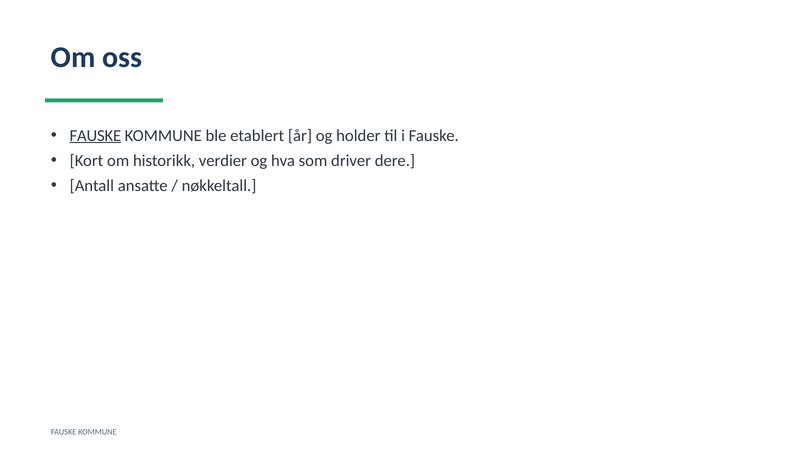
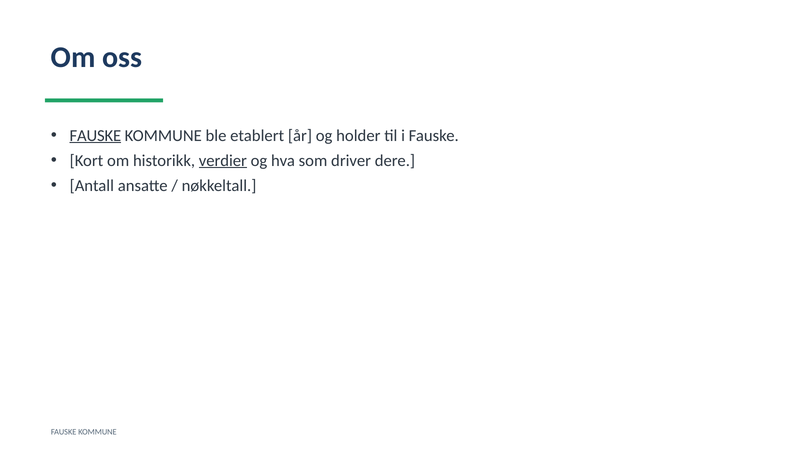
verdier underline: none -> present
